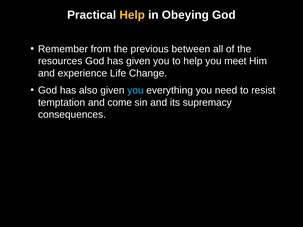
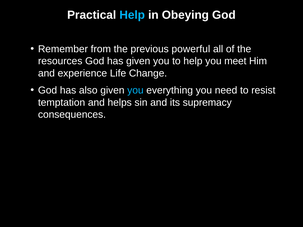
Help at (132, 15) colour: yellow -> light blue
between: between -> powerful
come: come -> helps
